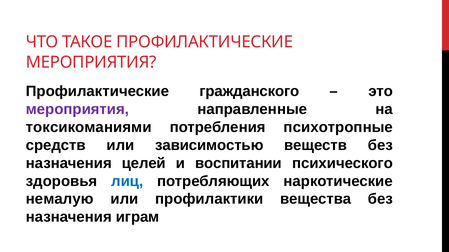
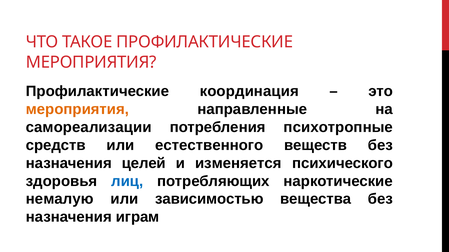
гражданского: гражданского -> координация
мероприятия at (77, 110) colour: purple -> orange
токсикоманиями: токсикоманиями -> самореализации
зависимостью: зависимостью -> естественного
воспитании: воспитании -> изменяется
профилактики: профилактики -> зависимостью
